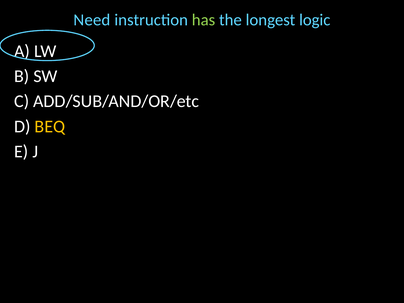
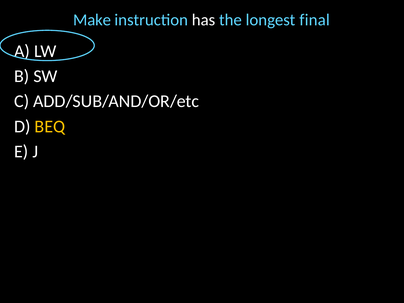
Need: Need -> Make
has colour: light green -> white
logic: logic -> final
